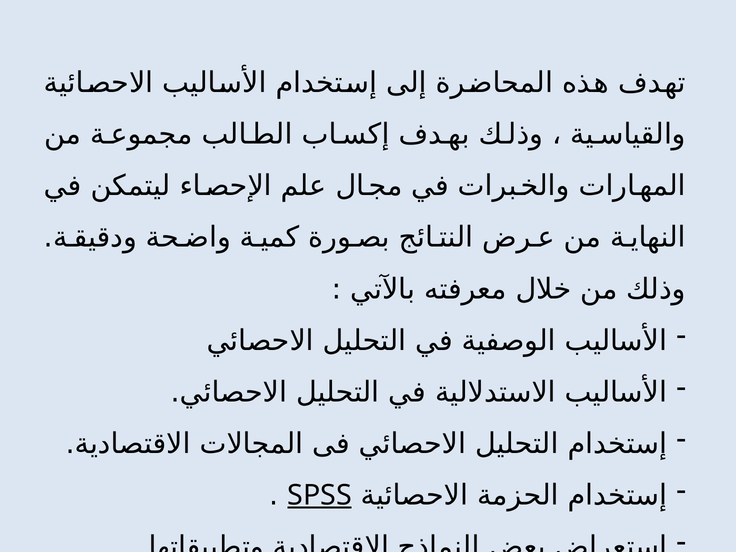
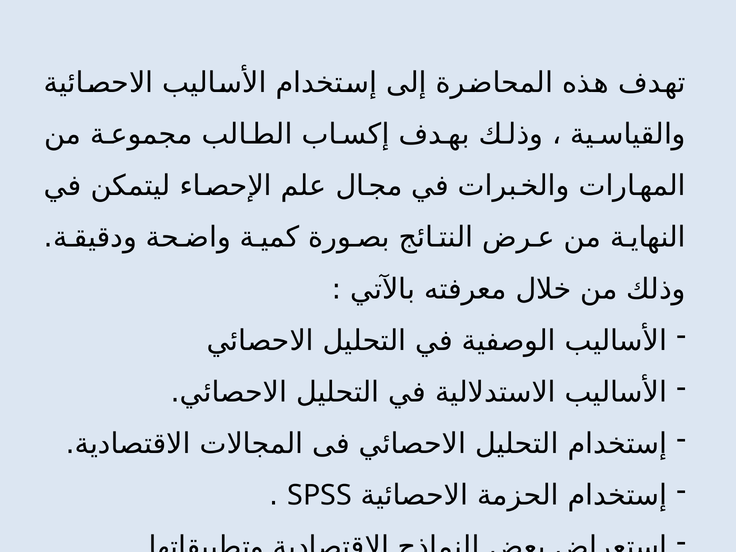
SPSS underline: present -> none
